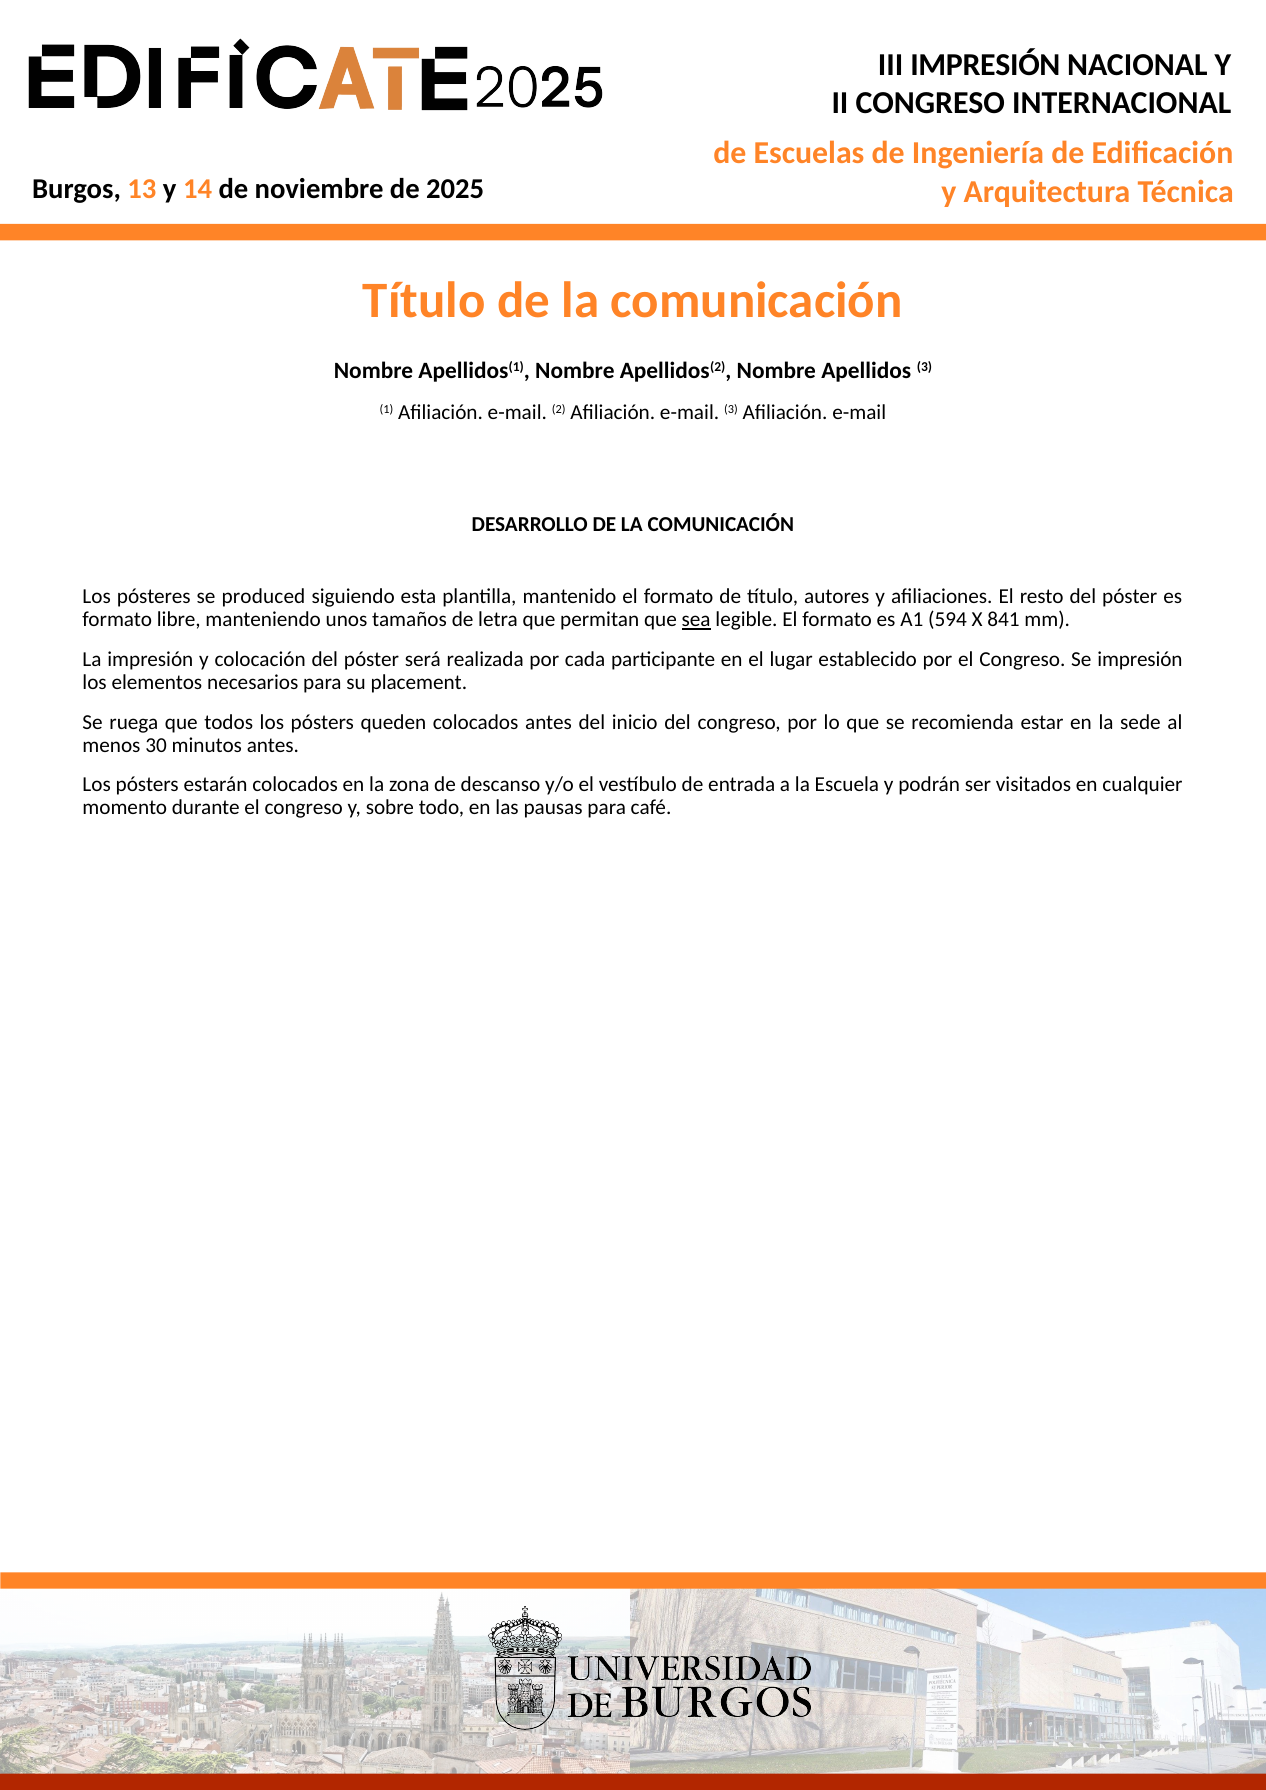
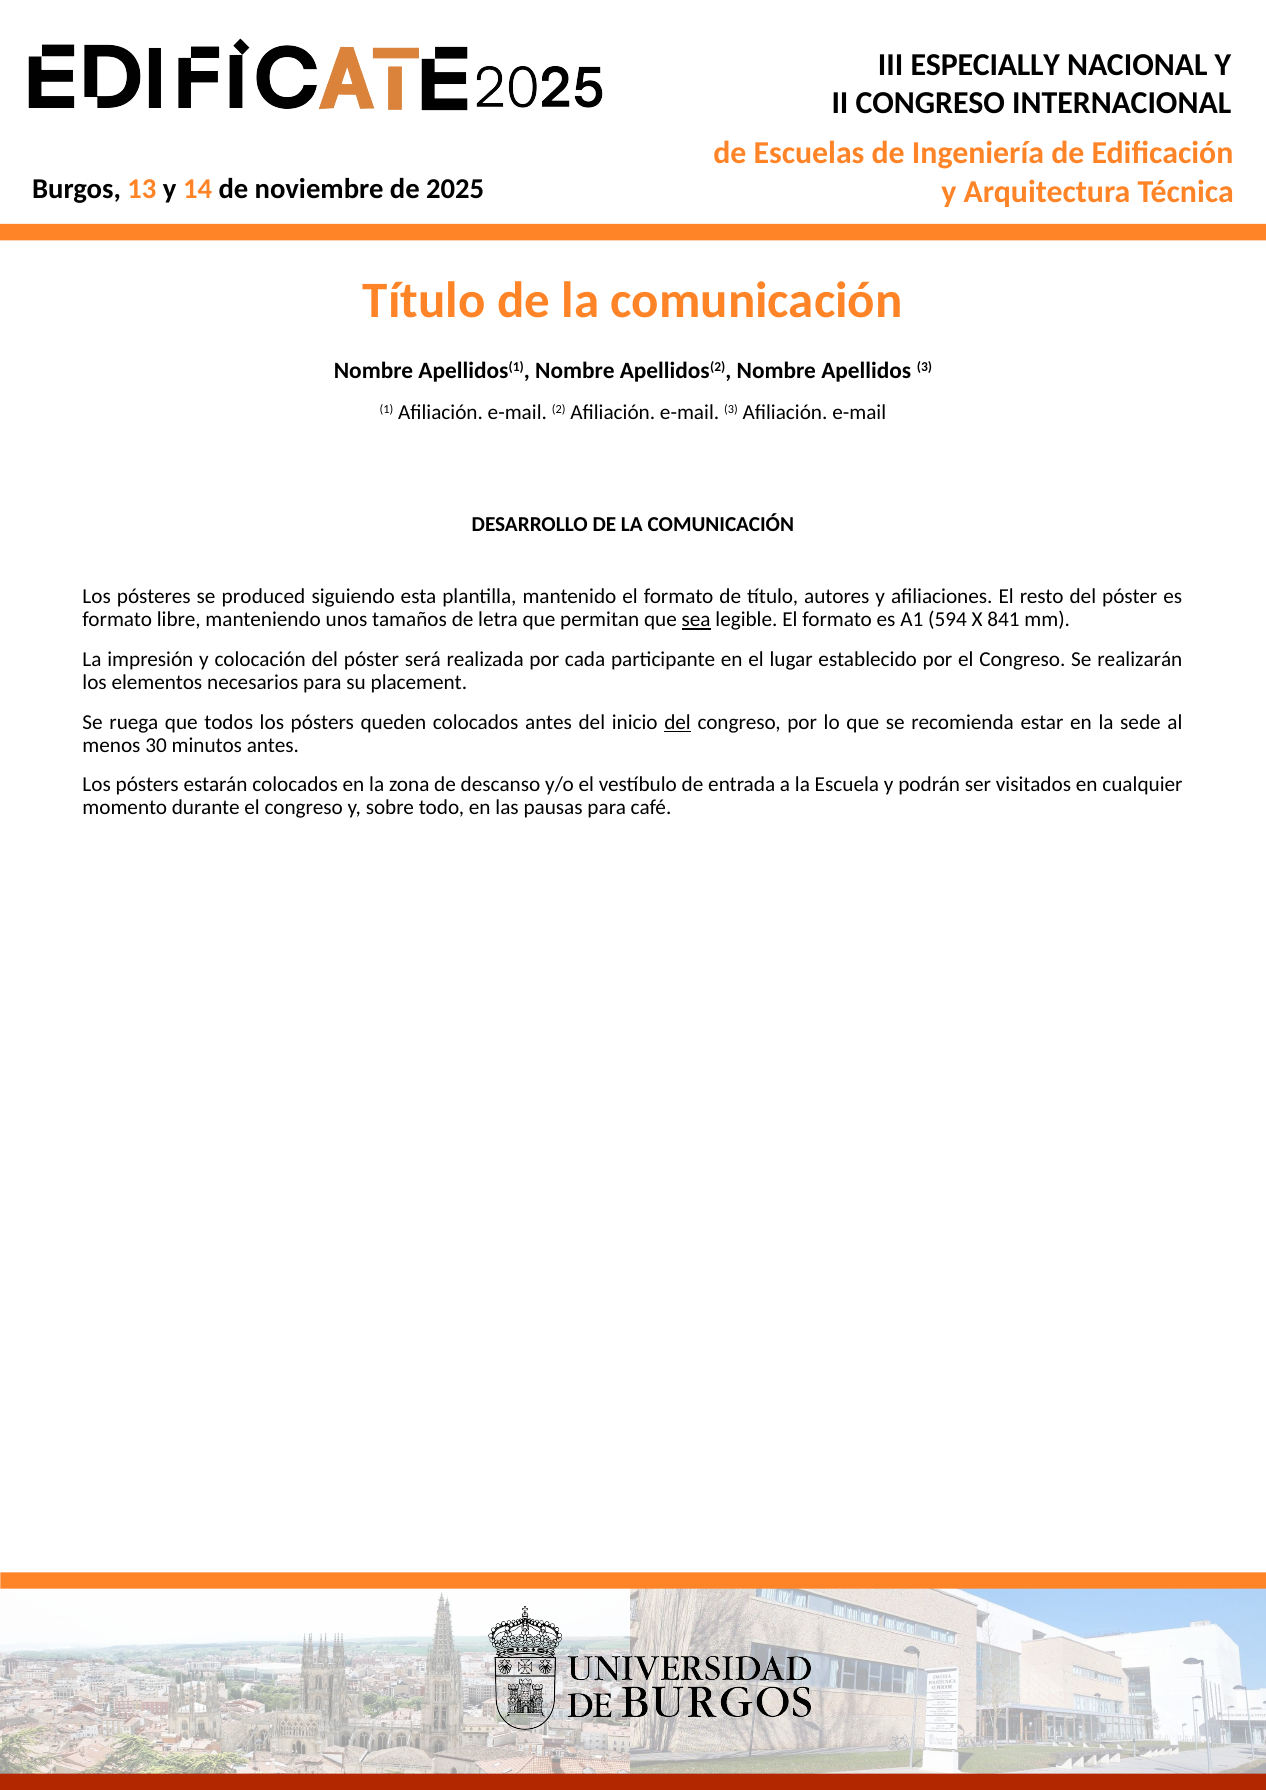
IMPRESIÓN at (985, 65): IMPRESIÓN -> ESPECIALLY
Se impresión: impresión -> realizarán
del at (678, 722) underline: none -> present
